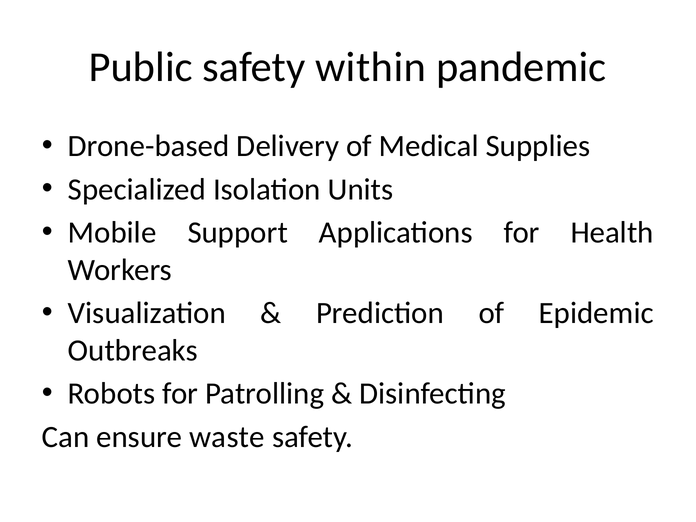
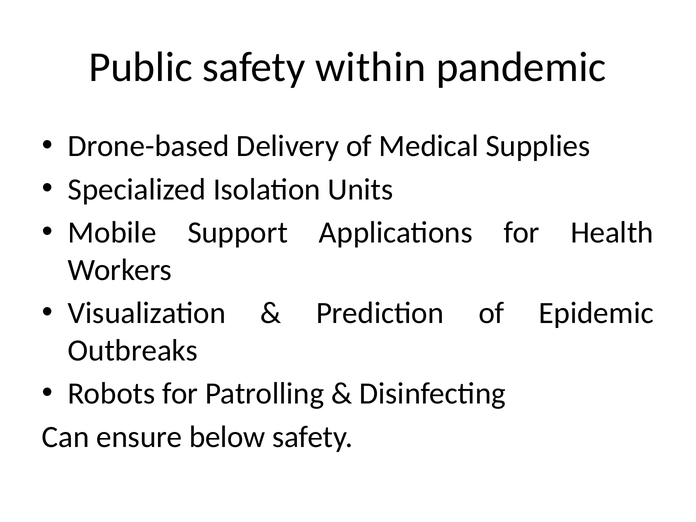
waste: waste -> below
